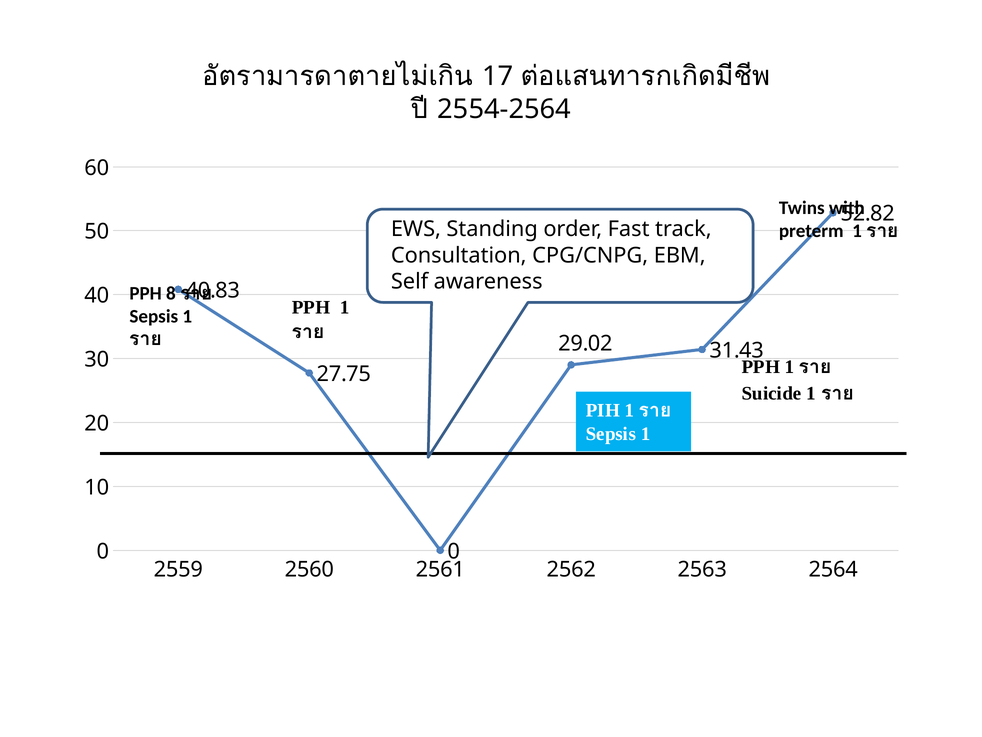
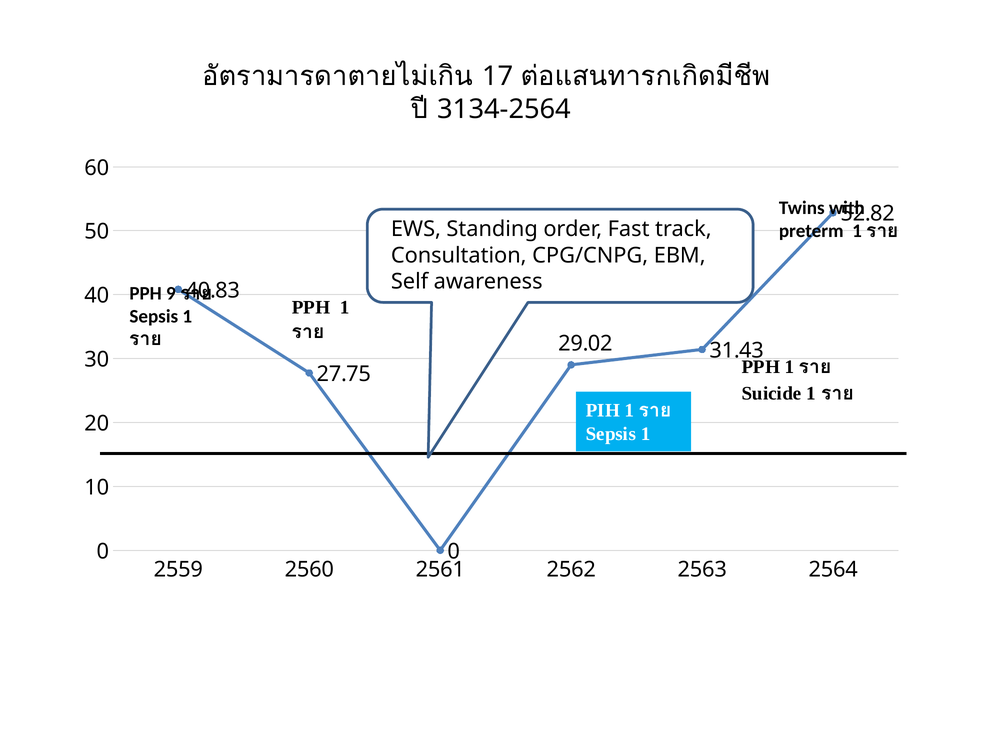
2554-2564: 2554-2564 -> 3134-2564
8: 8 -> 9
